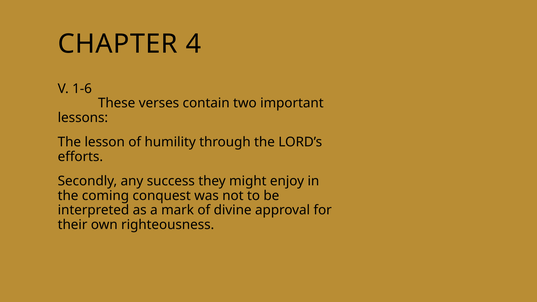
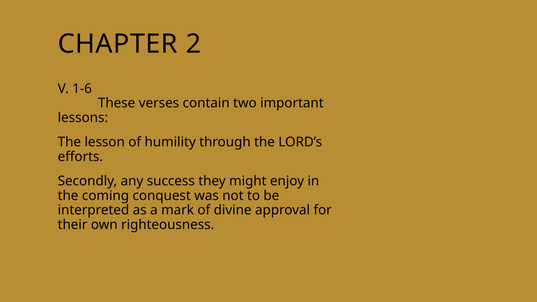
4: 4 -> 2
